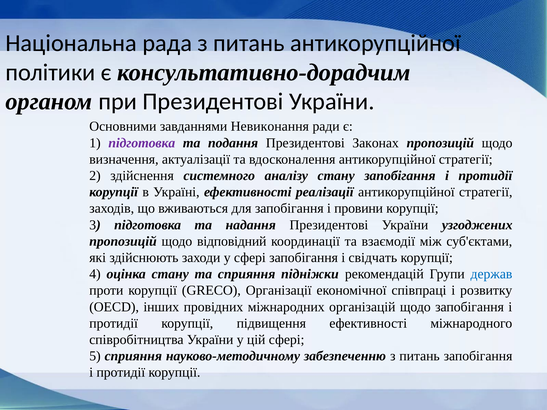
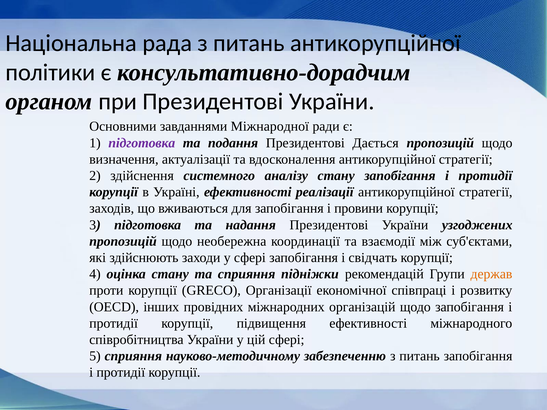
Невиконання: Невиконання -> Міжнародної
Законах: Законах -> Дається
відповідний: відповідний -> необережна
держав colour: blue -> orange
